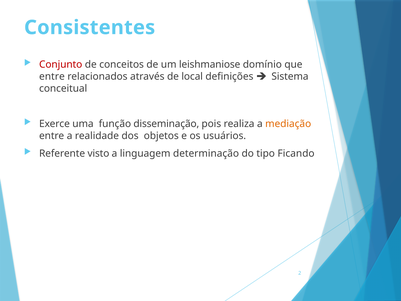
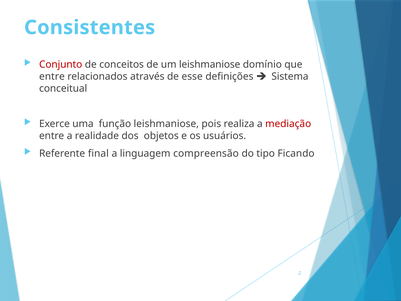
local: local -> esse
função disseminação: disseminação -> leishmaniose
mediação colour: orange -> red
visto: visto -> final
determinação: determinação -> compreensão
